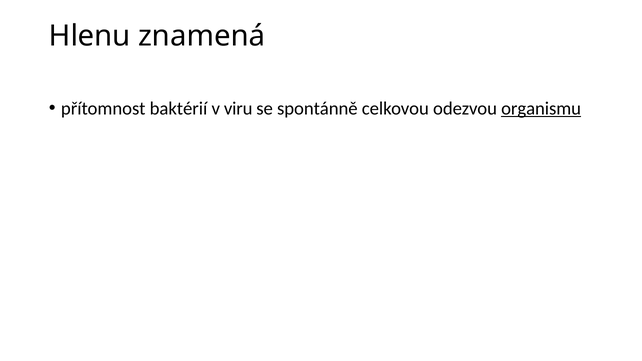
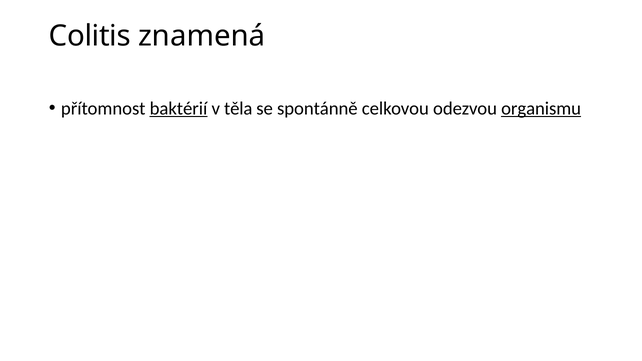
Hlenu: Hlenu -> Colitis
baktérií underline: none -> present
viru: viru -> těla
